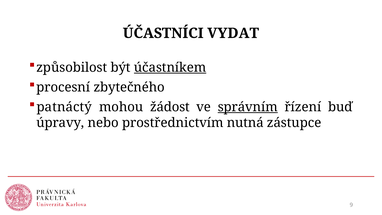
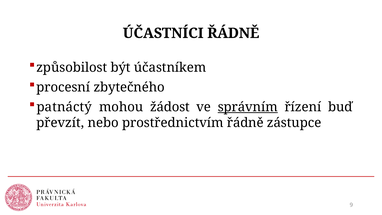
ÚČASTNÍCI VYDAT: VYDAT -> ŘÁDNĚ
účastníkem underline: present -> none
úpravy: úpravy -> převzít
prostřednictvím nutná: nutná -> řádně
